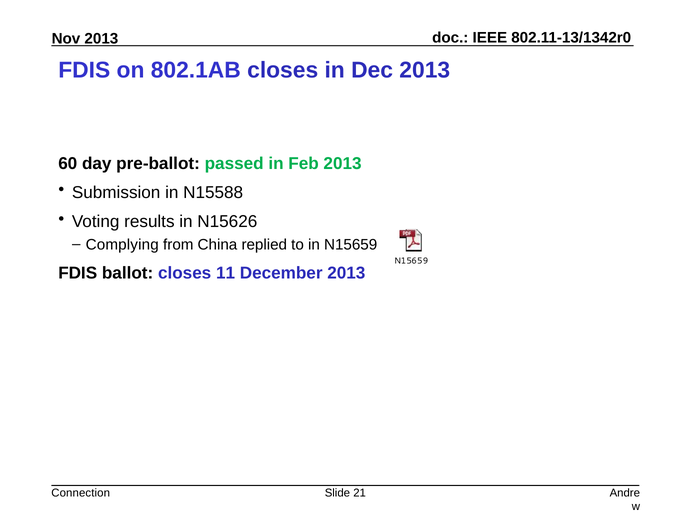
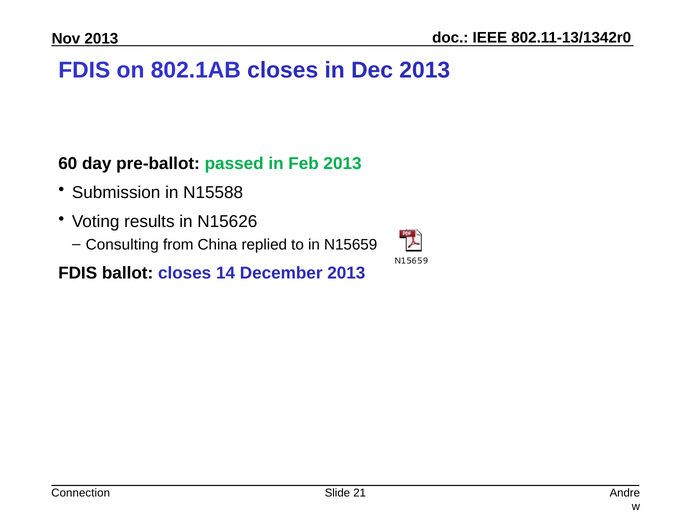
Complying: Complying -> Consulting
11: 11 -> 14
